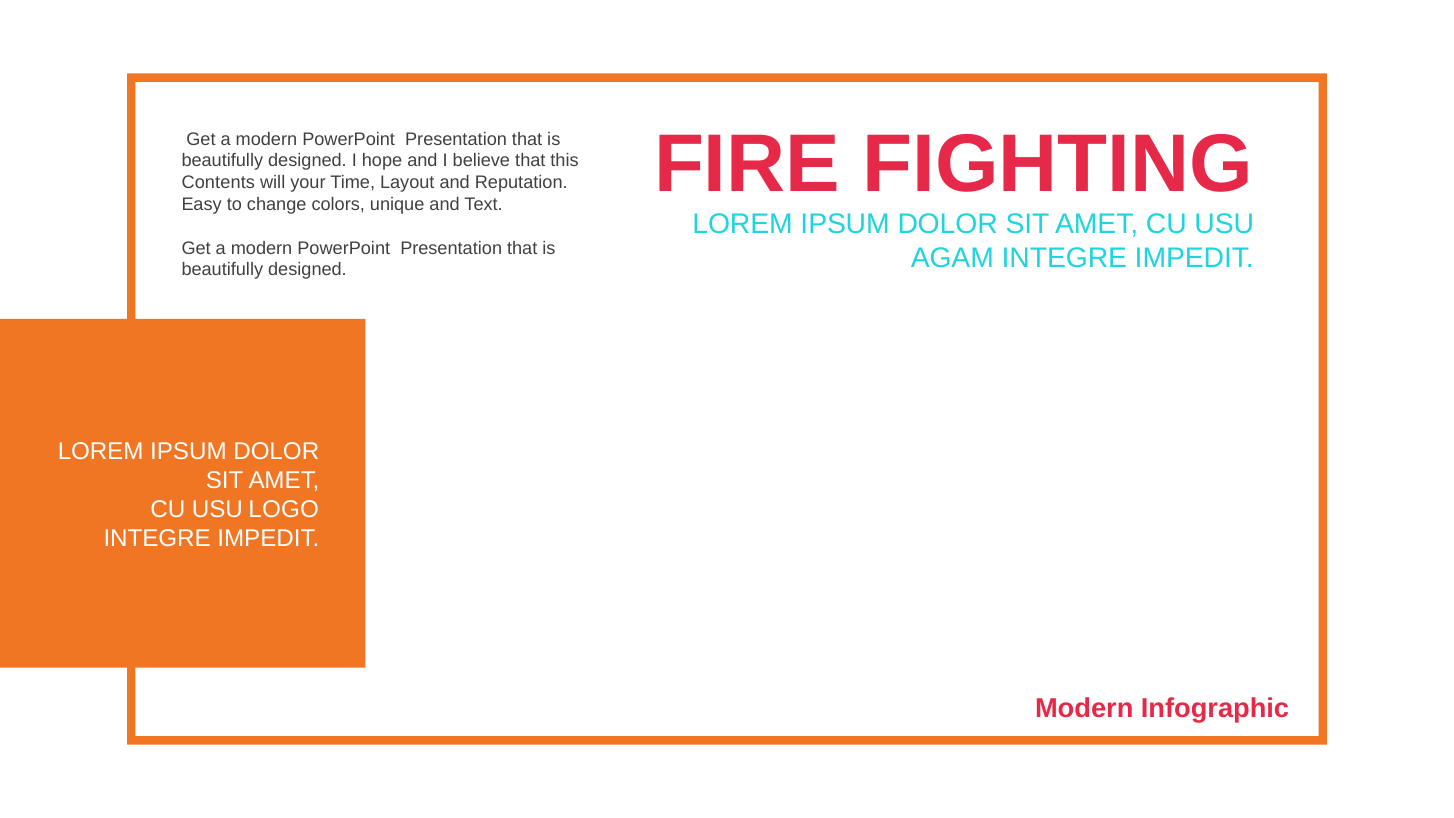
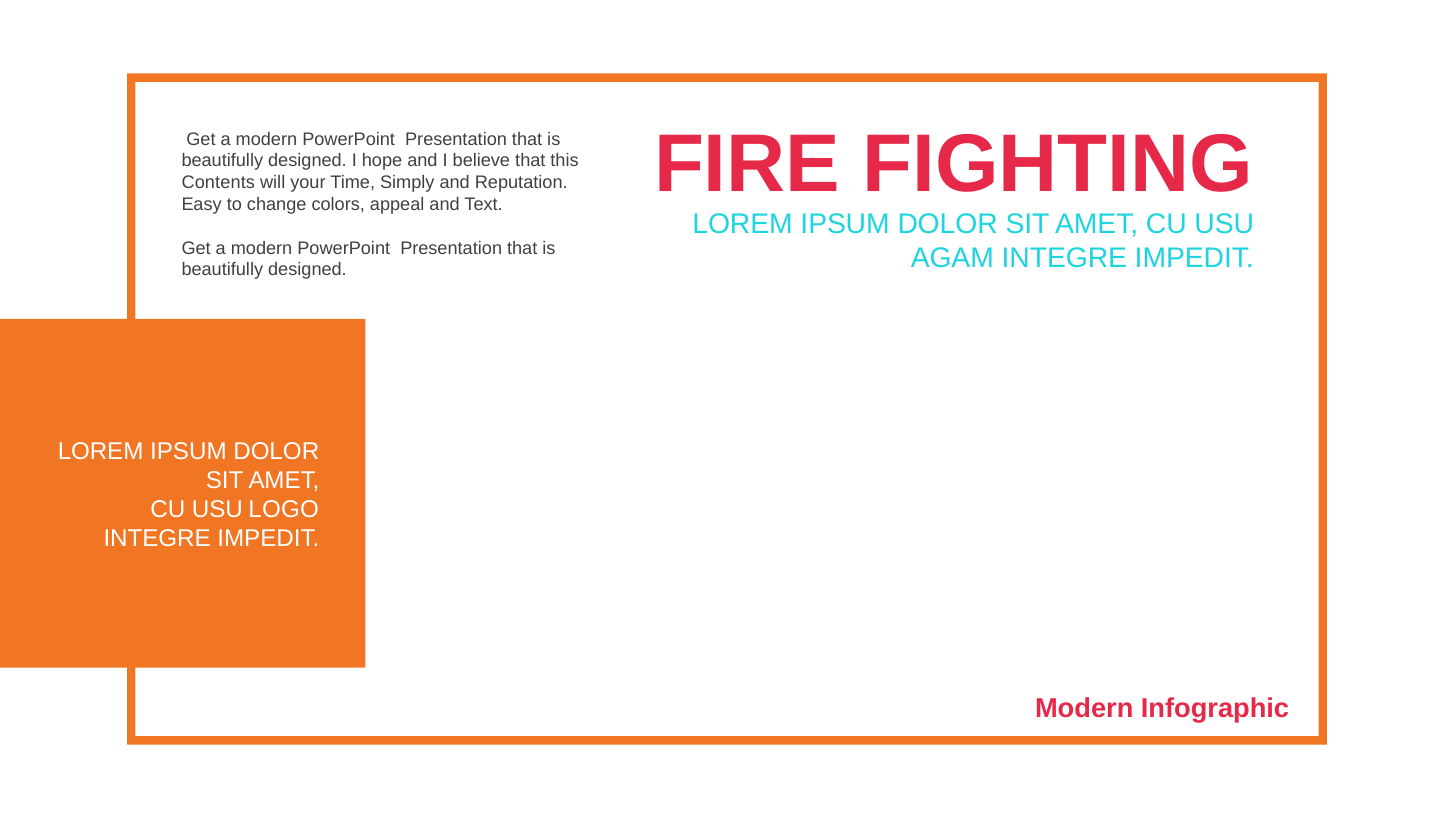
Layout: Layout -> Simply
unique: unique -> appeal
